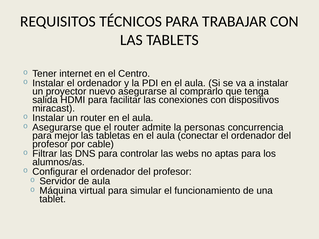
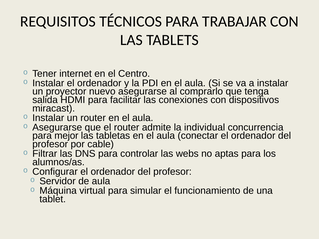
personas: personas -> individual
